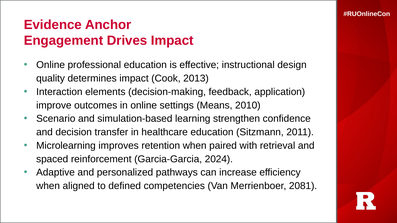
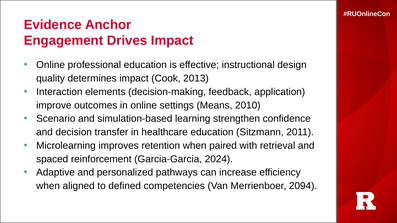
2081: 2081 -> 2094
